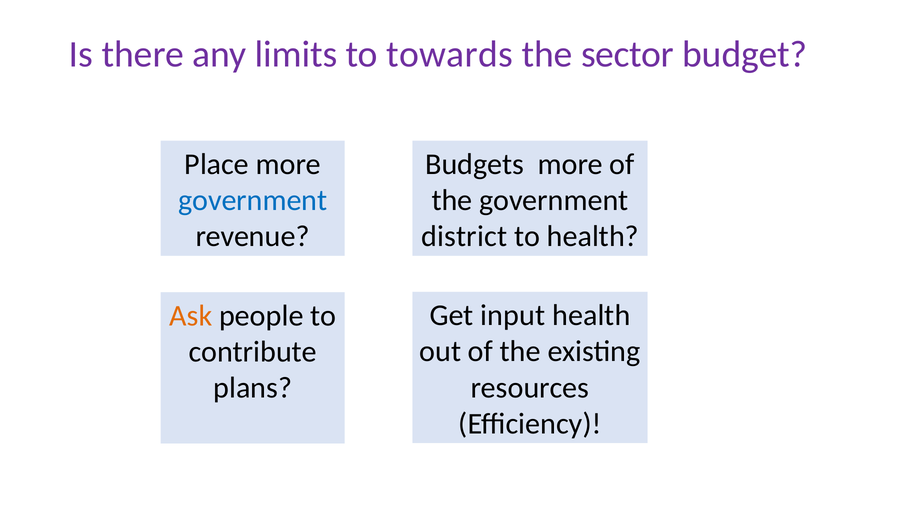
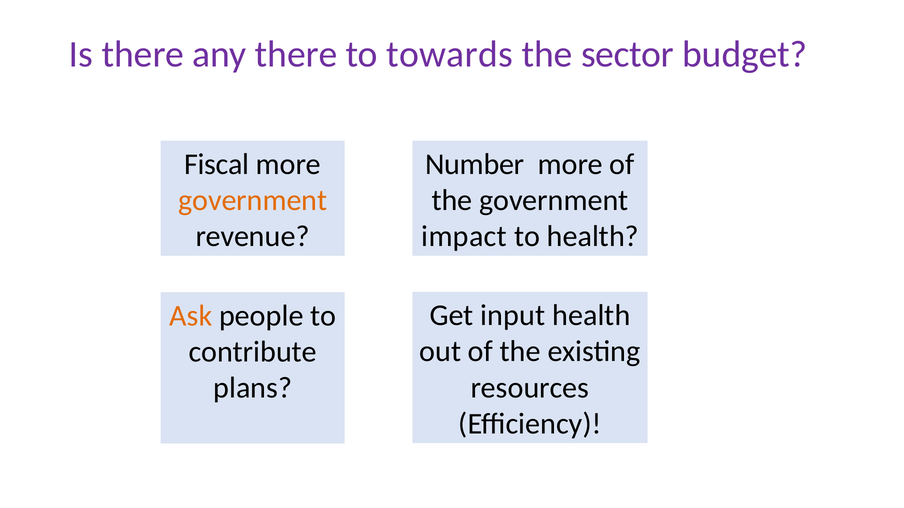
any limits: limits -> there
Place: Place -> Fiscal
Budgets: Budgets -> Number
government at (253, 201) colour: blue -> orange
district: district -> impact
